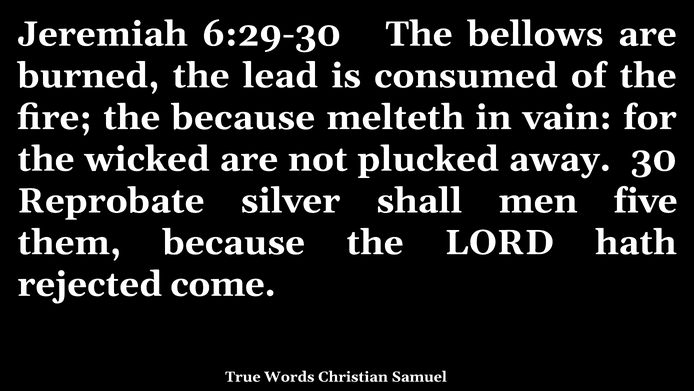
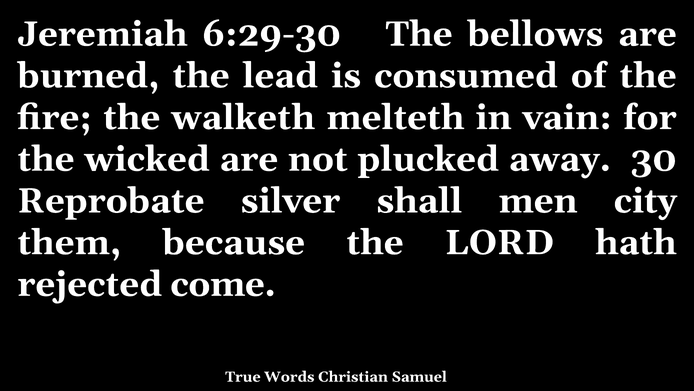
the because: because -> walketh
five: five -> city
